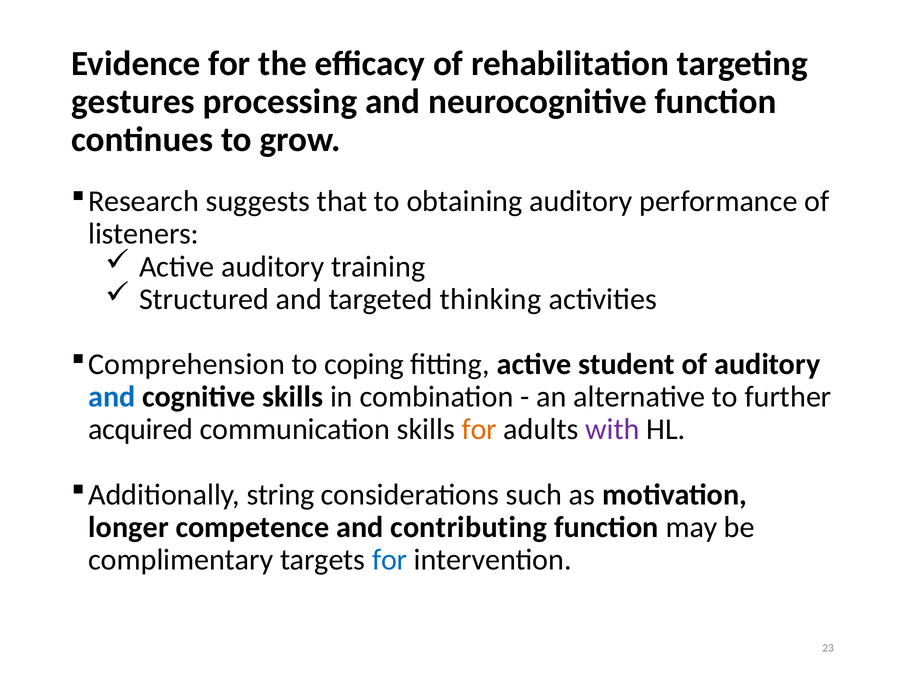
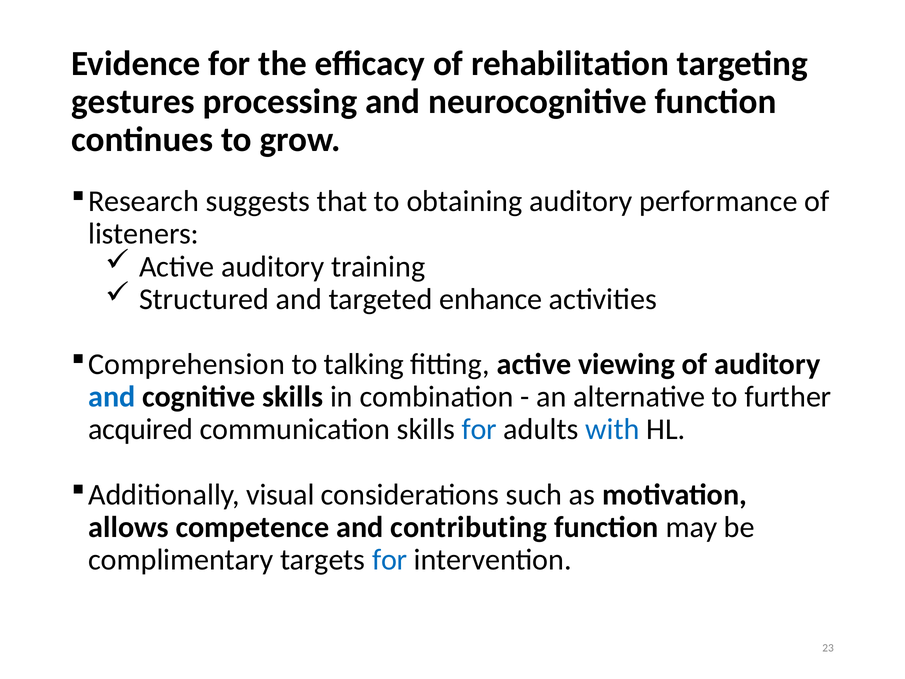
thinking: thinking -> enhance
coping: coping -> talking
student: student -> viewing
for at (479, 429) colour: orange -> blue
with colour: purple -> blue
string: string -> visual
longer: longer -> allows
